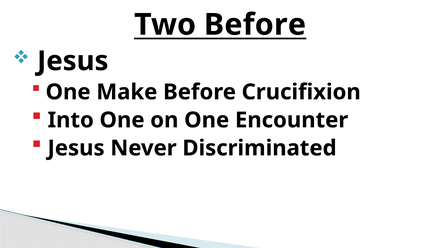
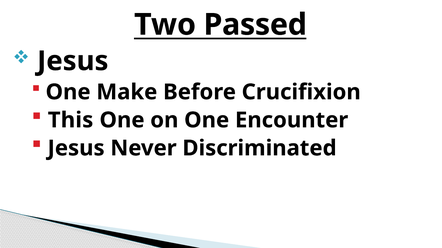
Two Before: Before -> Passed
Into: Into -> This
